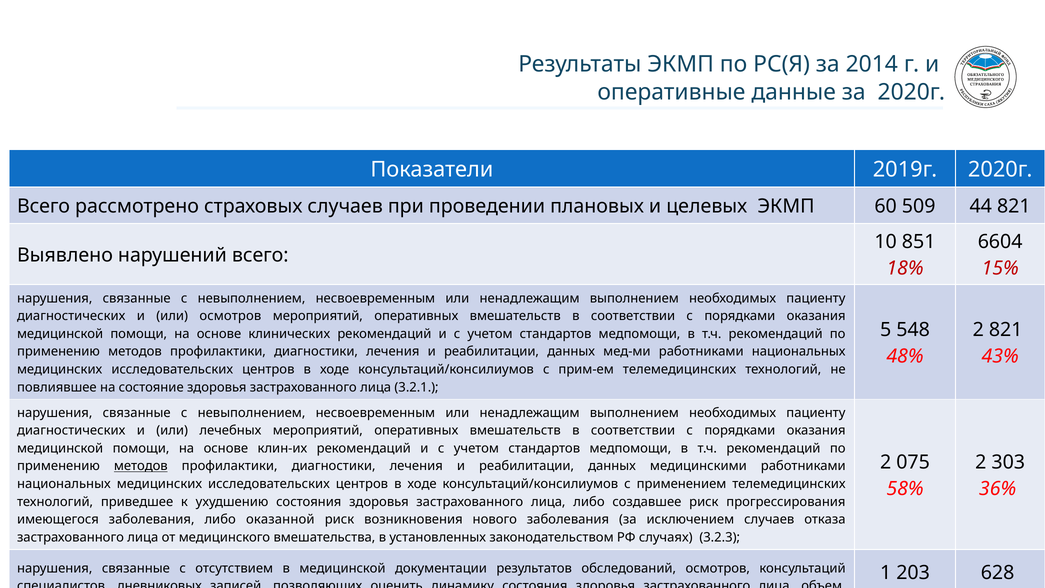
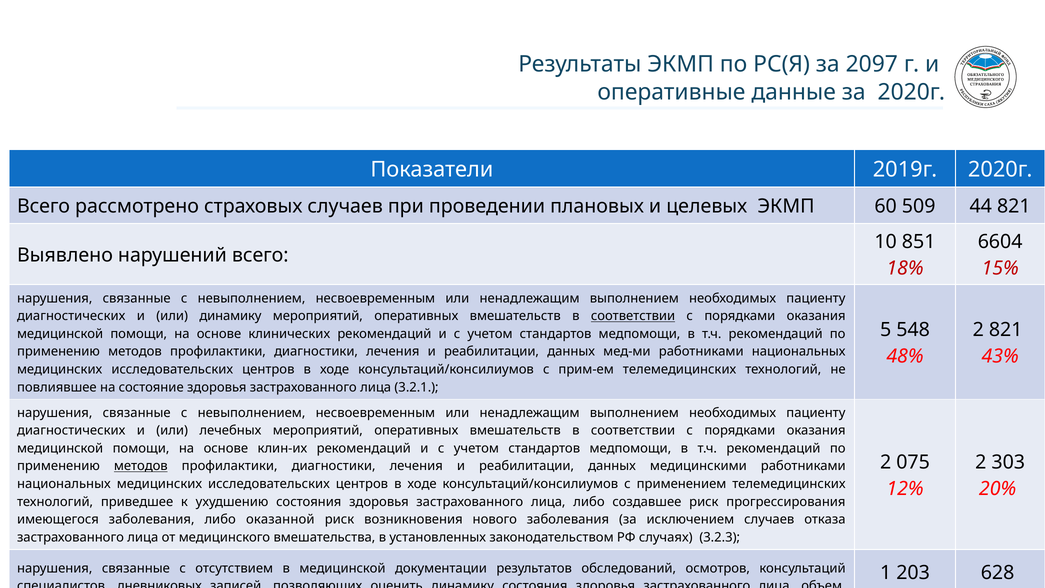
2014: 2014 -> 2097
или осмотров: осмотров -> динамику
соответствии at (633, 316) underline: none -> present
58%: 58% -> 12%
36%: 36% -> 20%
